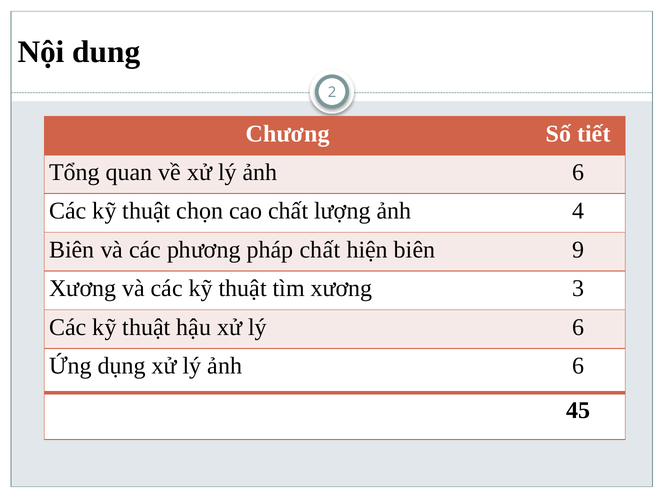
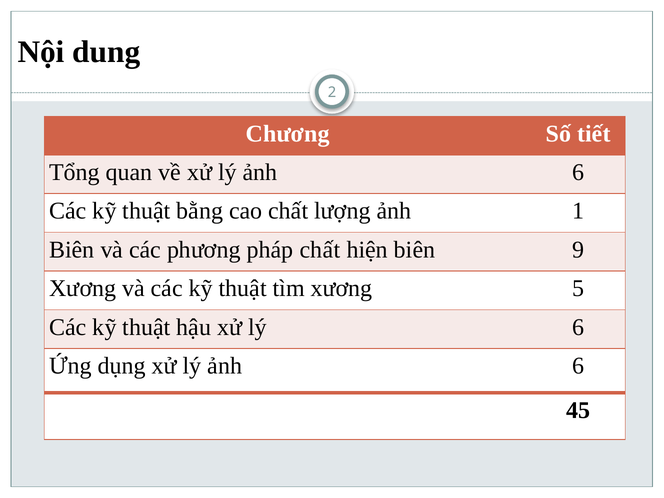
chọn: chọn -> bằng
4: 4 -> 1
3: 3 -> 5
